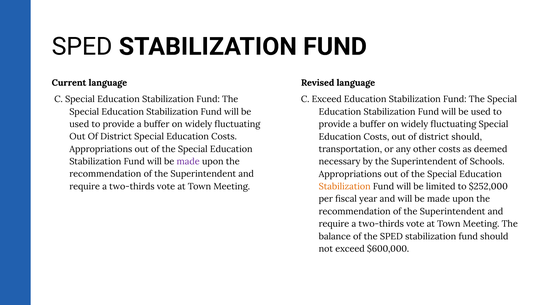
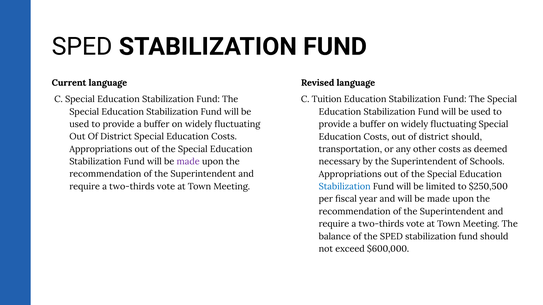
C Exceed: Exceed -> Tuition
Stabilization at (345, 187) colour: orange -> blue
$252,000: $252,000 -> $250,500
